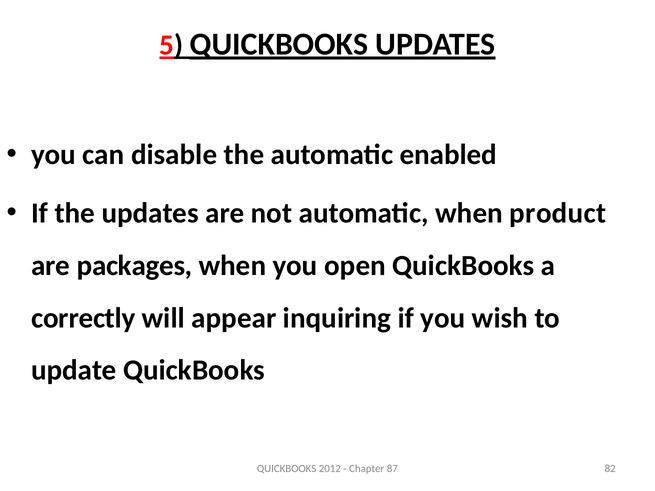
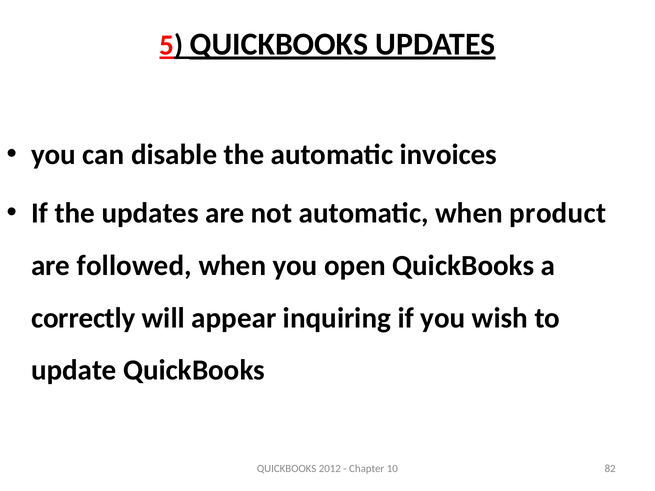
enabled: enabled -> invoices
packages: packages -> followed
87: 87 -> 10
